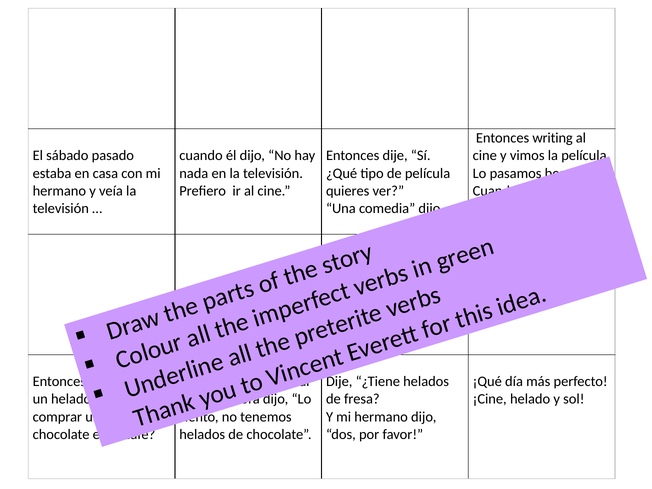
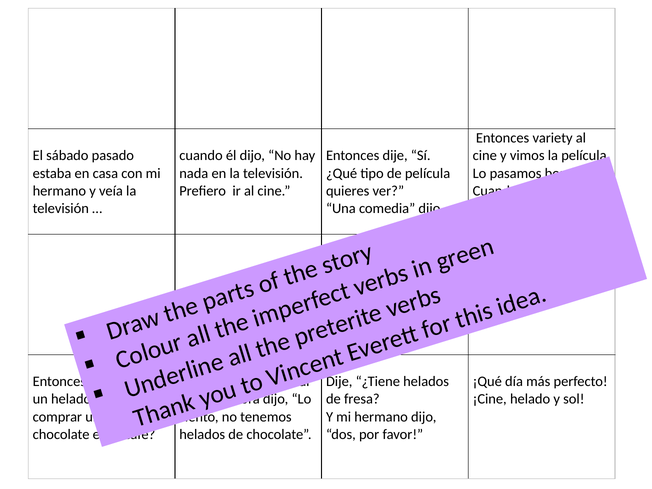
writing: writing -> variety
